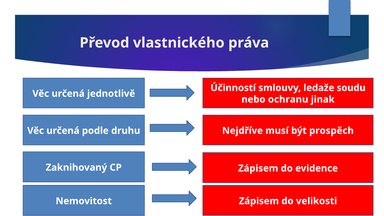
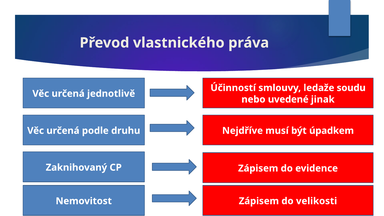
ochranu: ochranu -> uvedené
prospěch: prospěch -> úpadkem
